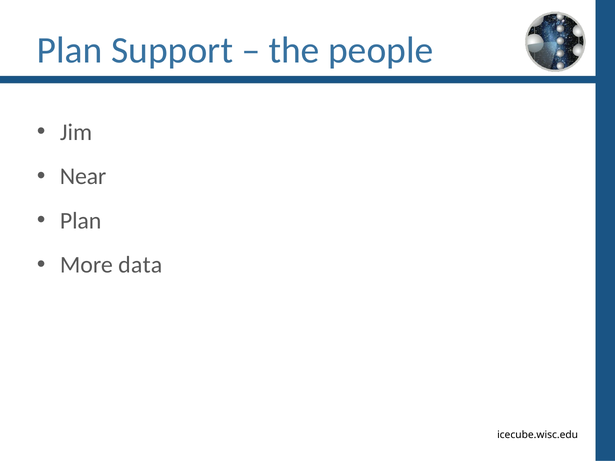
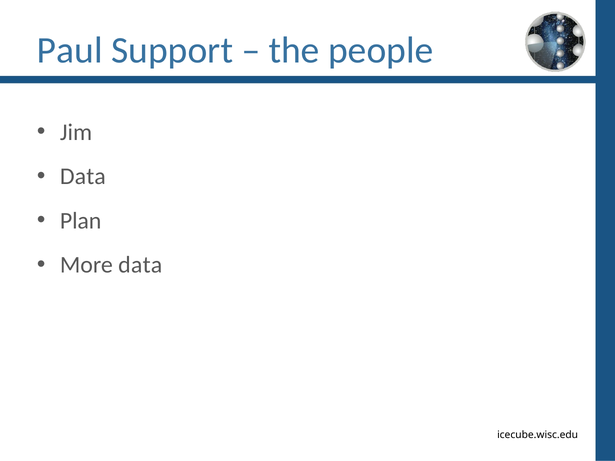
Plan at (70, 50): Plan -> Paul
Near at (83, 177): Near -> Data
